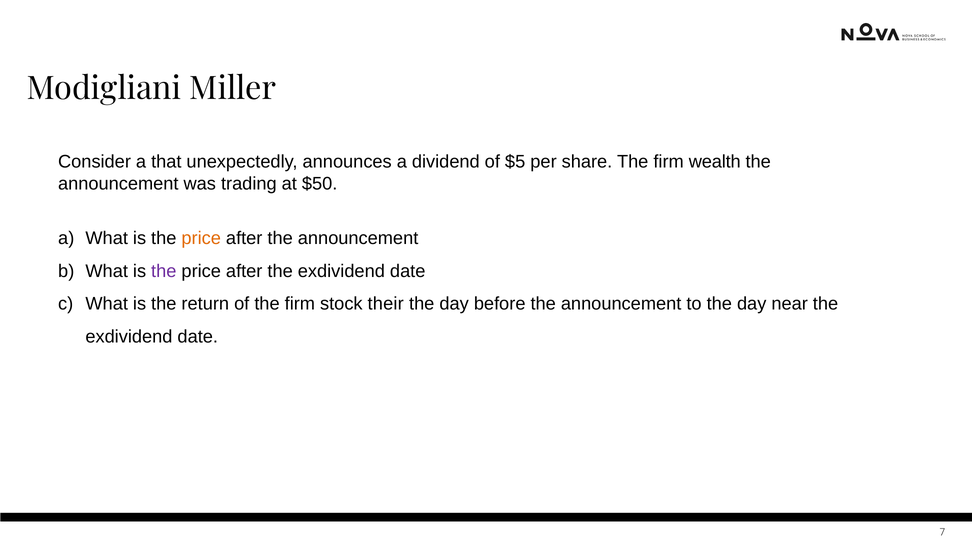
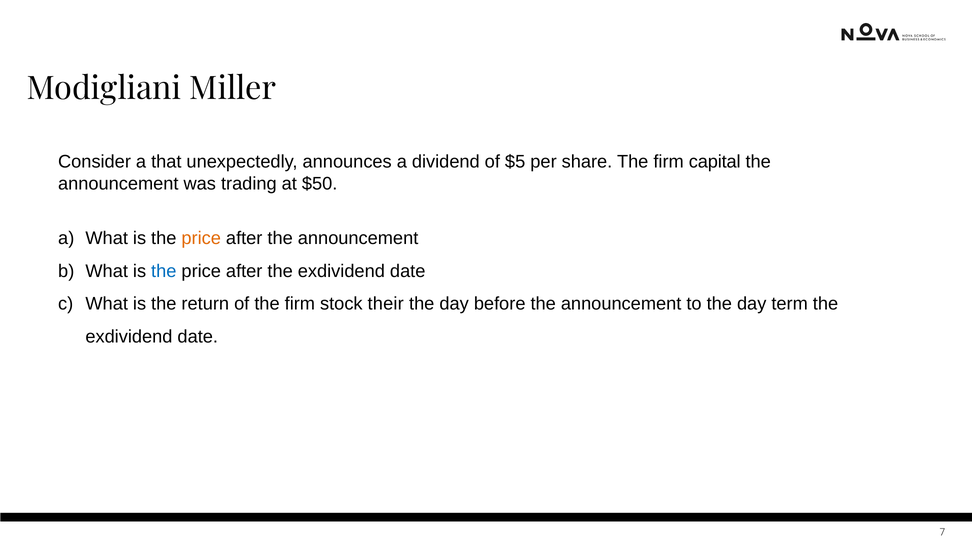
wealth: wealth -> capital
the at (164, 271) colour: purple -> blue
near: near -> term
